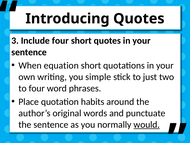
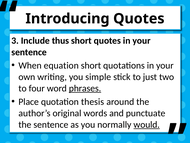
Include four: four -> thus
phrases underline: none -> present
habits: habits -> thesis
